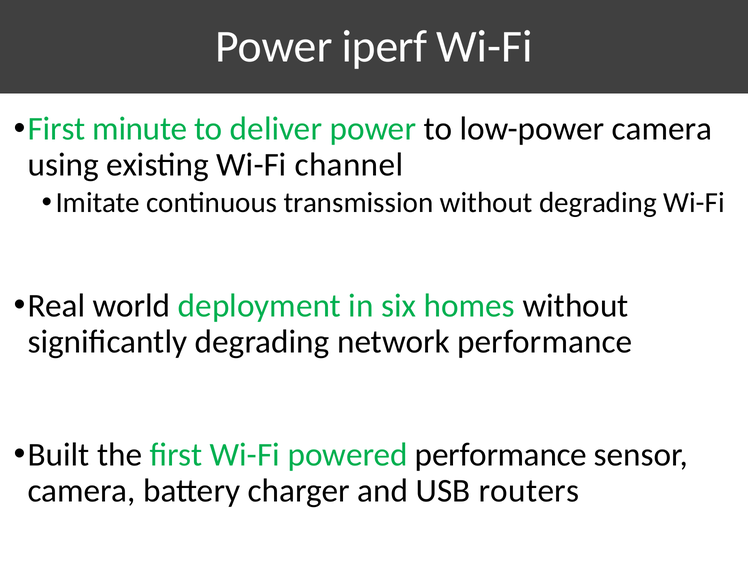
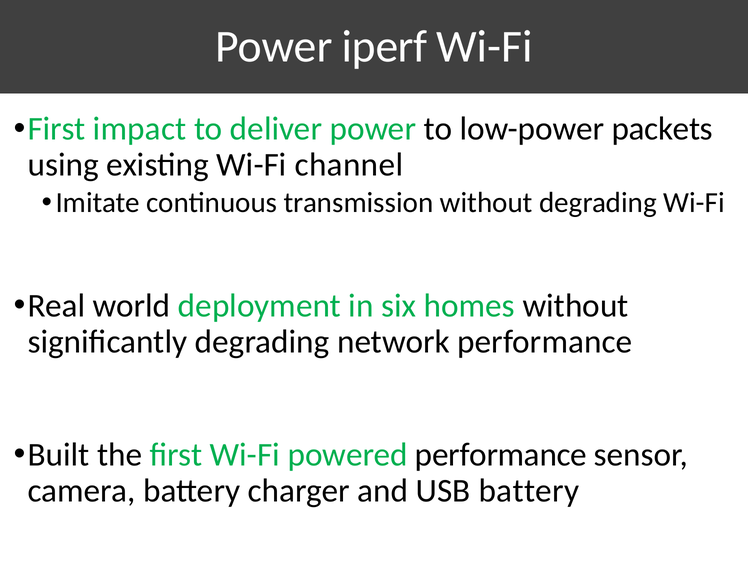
minute: minute -> impact
low-power camera: camera -> packets
USB routers: routers -> battery
